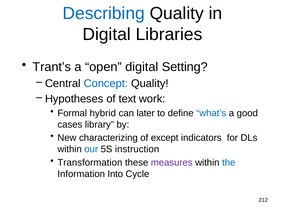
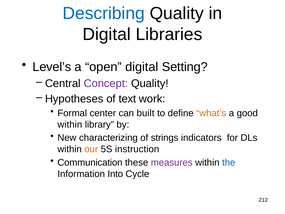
Trant’s: Trant’s -> Level’s
Concept colour: blue -> purple
hybrid: hybrid -> center
later: later -> built
what’s colour: blue -> orange
cases at (70, 124): cases -> within
except: except -> strings
our colour: blue -> orange
Transformation: Transformation -> Communication
